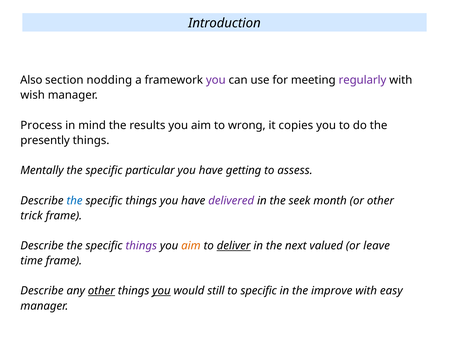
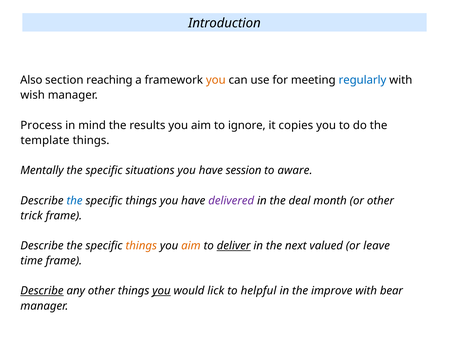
nodding: nodding -> reaching
you at (216, 80) colour: purple -> orange
regularly colour: purple -> blue
wrong: wrong -> ignore
presently: presently -> template
particular: particular -> situations
getting: getting -> session
assess: assess -> aware
seek: seek -> deal
things at (141, 246) colour: purple -> orange
Describe at (42, 291) underline: none -> present
other at (101, 291) underline: present -> none
still: still -> lick
to specific: specific -> helpful
easy: easy -> bear
